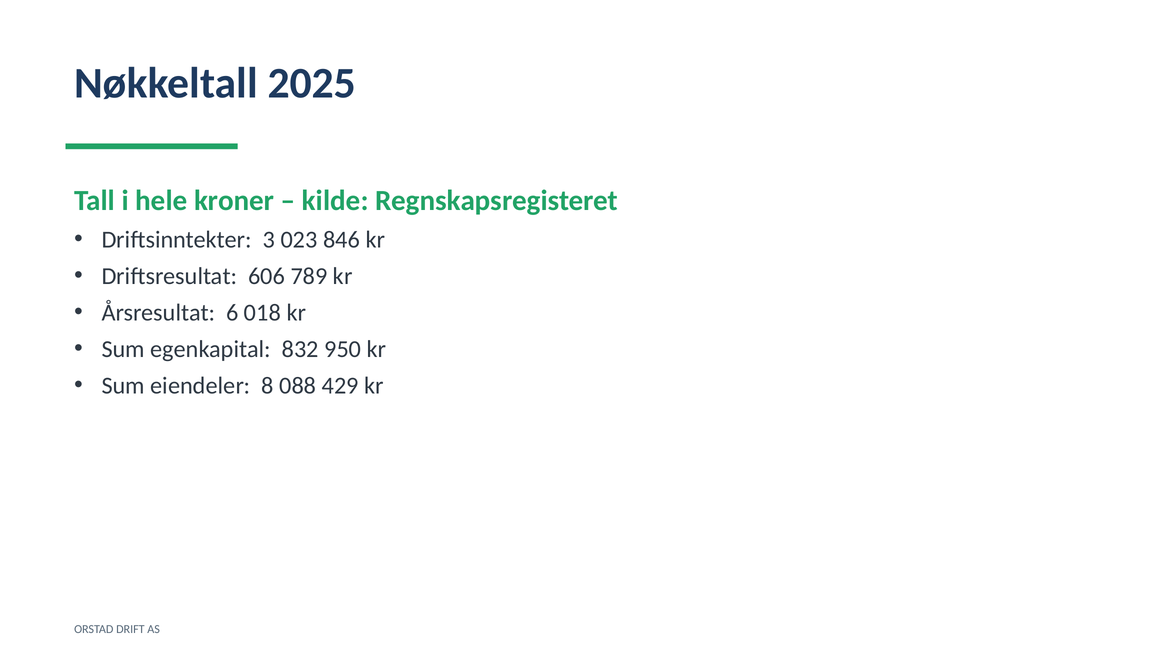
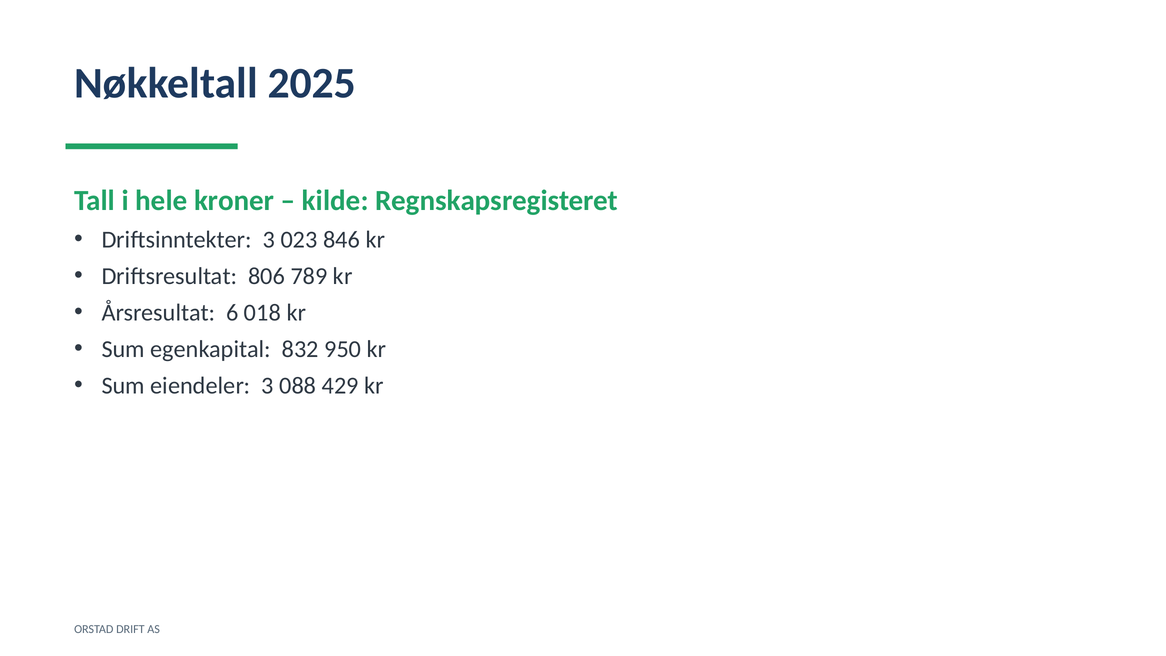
606: 606 -> 806
eiendeler 8: 8 -> 3
